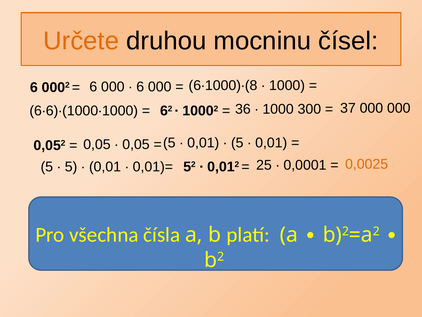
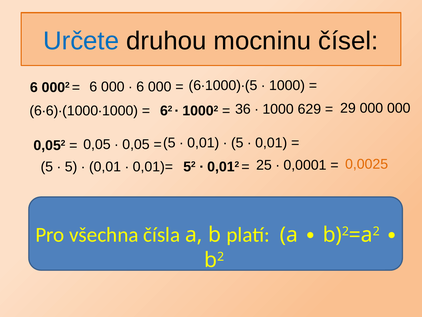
Určete colour: orange -> blue
6∙1000)∙(8: 6∙1000)∙(8 -> 6∙1000)∙(5
300: 300 -> 629
37: 37 -> 29
